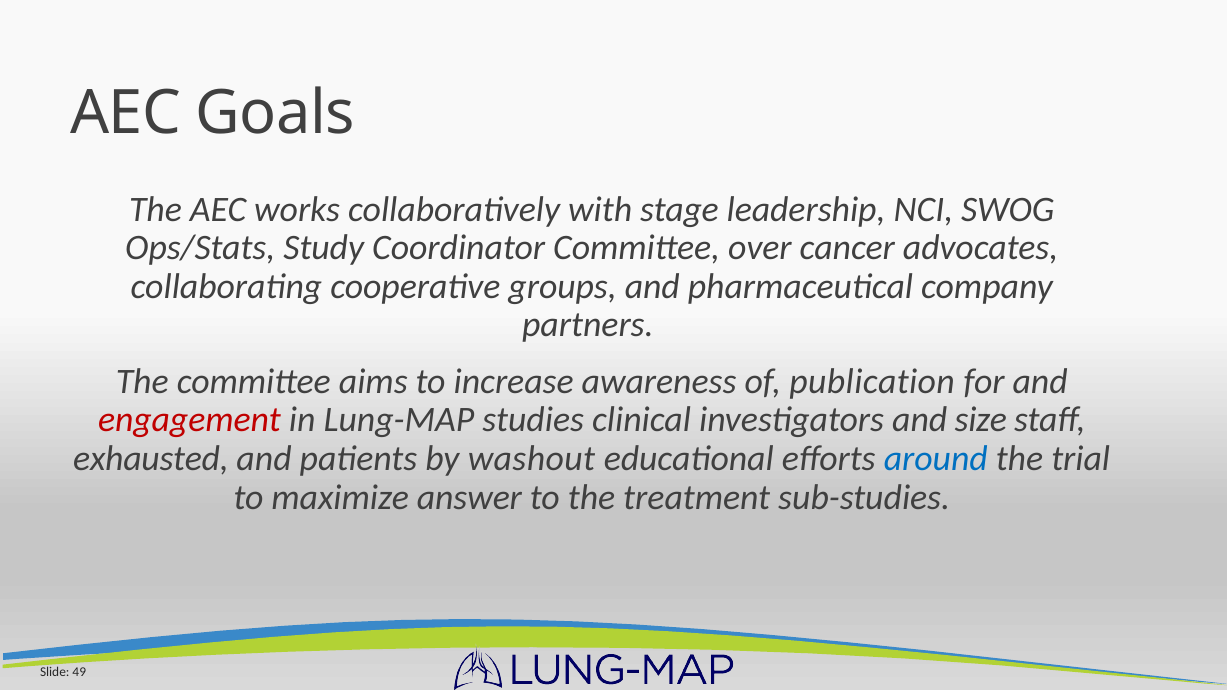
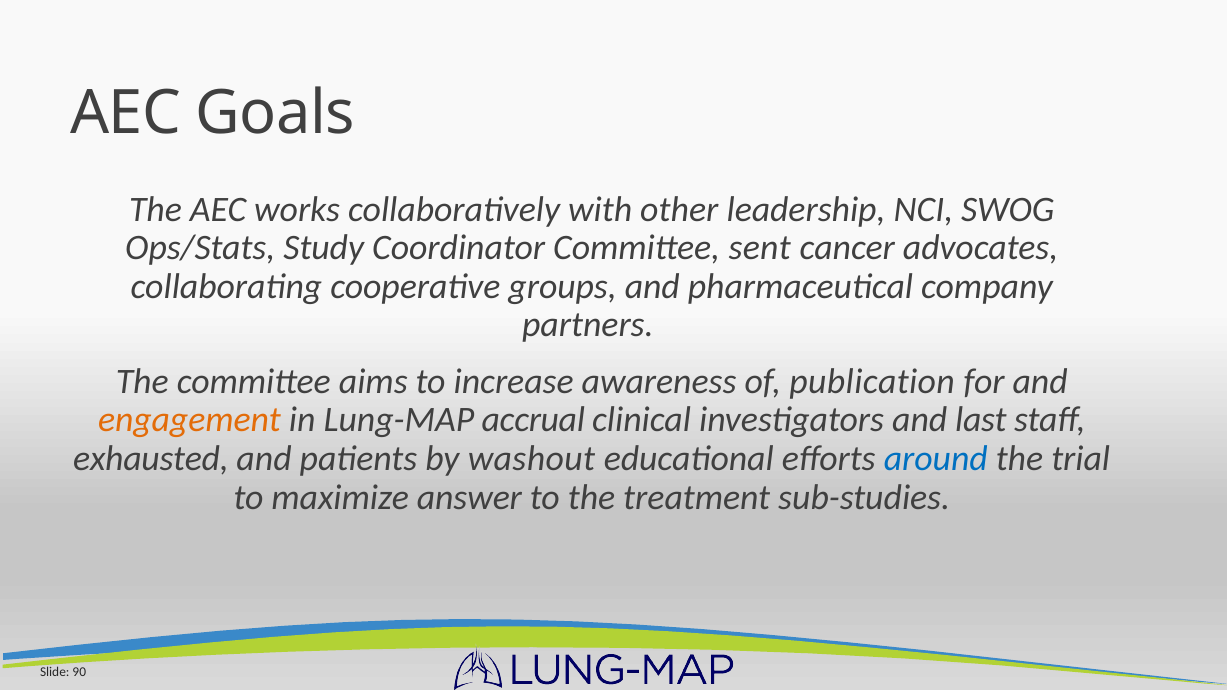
stage: stage -> other
over: over -> sent
engagement colour: red -> orange
studies: studies -> accrual
size: size -> last
49: 49 -> 90
